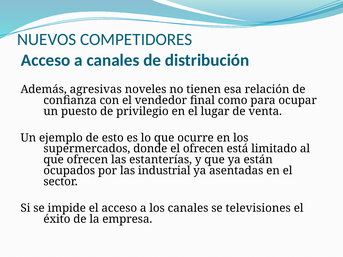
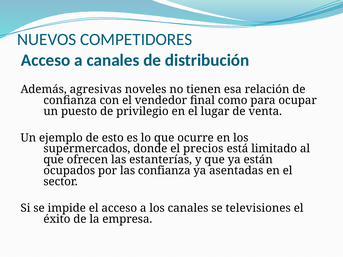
el ofrecen: ofrecen -> precios
las industrial: industrial -> confianza
